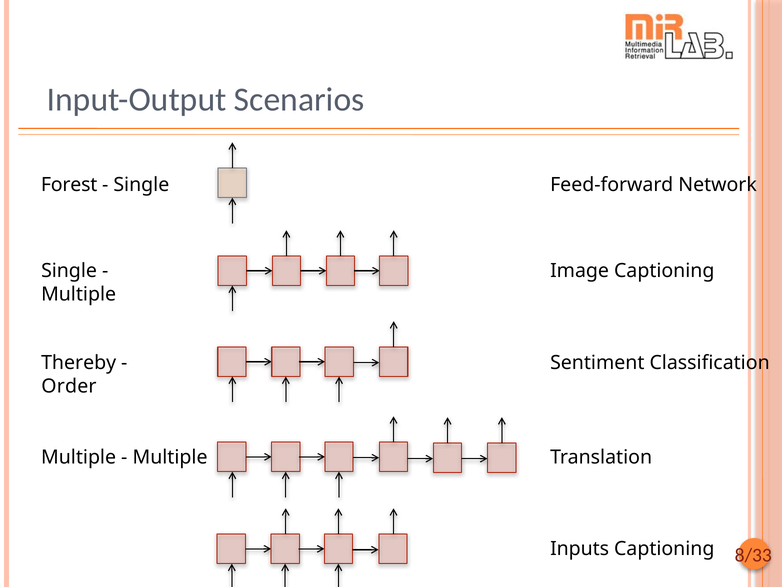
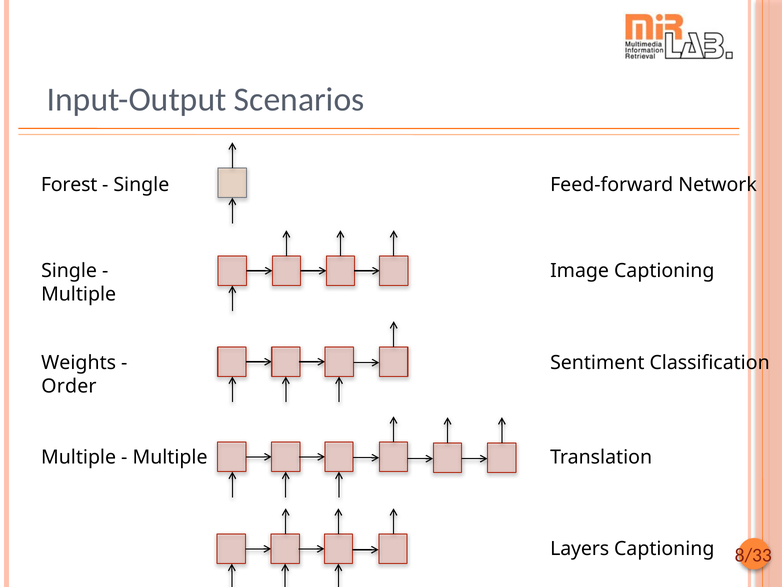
Thereby: Thereby -> Weights
Inputs: Inputs -> Layers
